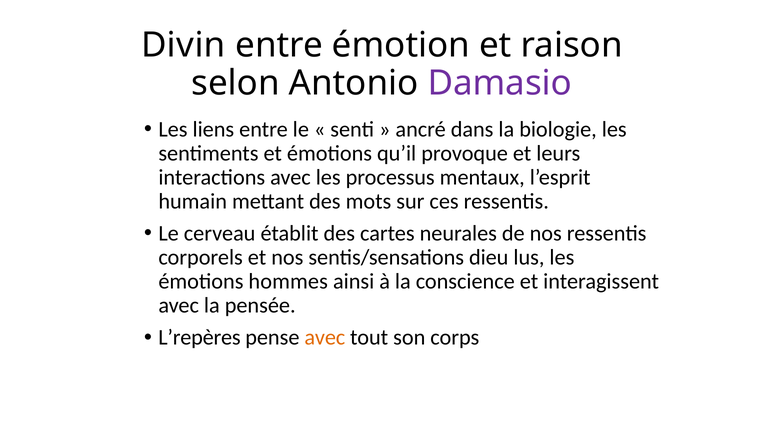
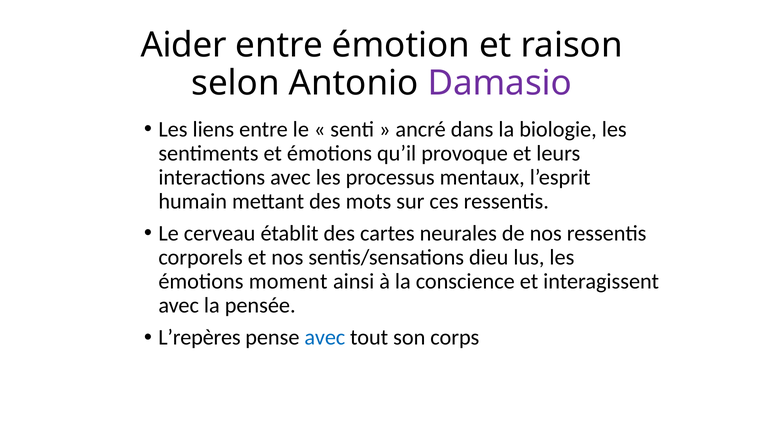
Divin: Divin -> Aider
hommes: hommes -> moment
avec at (325, 337) colour: orange -> blue
